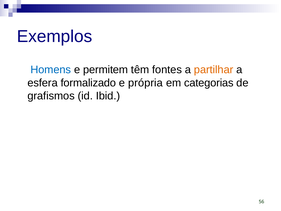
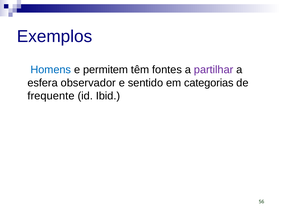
partilhar colour: orange -> purple
formalizado: formalizado -> observador
própria: própria -> sentido
grafismos: grafismos -> frequente
